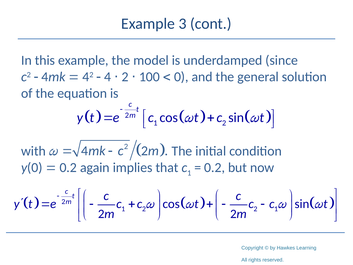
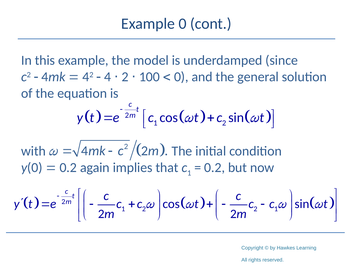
Example 3: 3 -> 0
